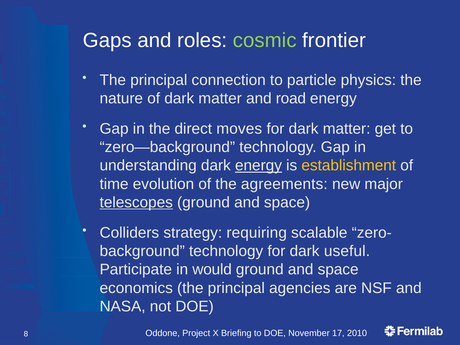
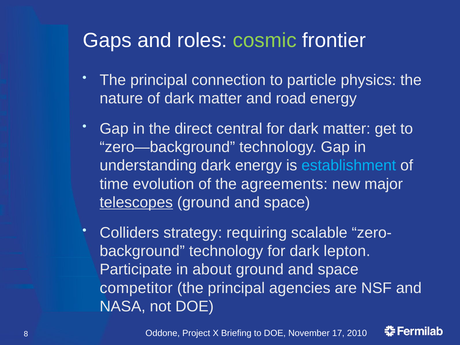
moves: moves -> central
energy at (258, 166) underline: present -> none
establishment colour: yellow -> light blue
useful: useful -> lepton
would: would -> about
economics: economics -> competitor
